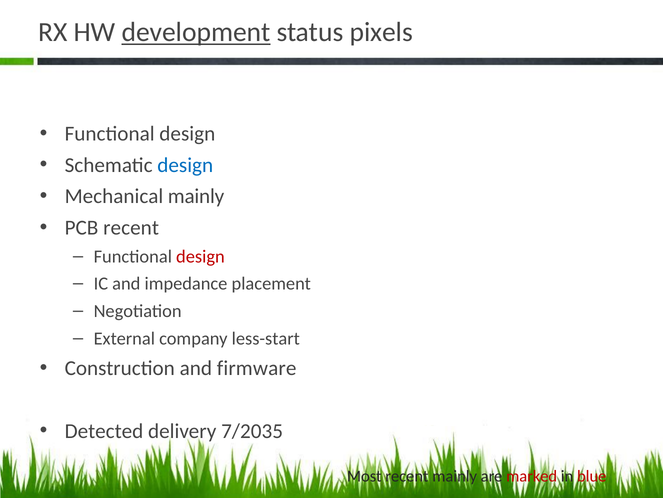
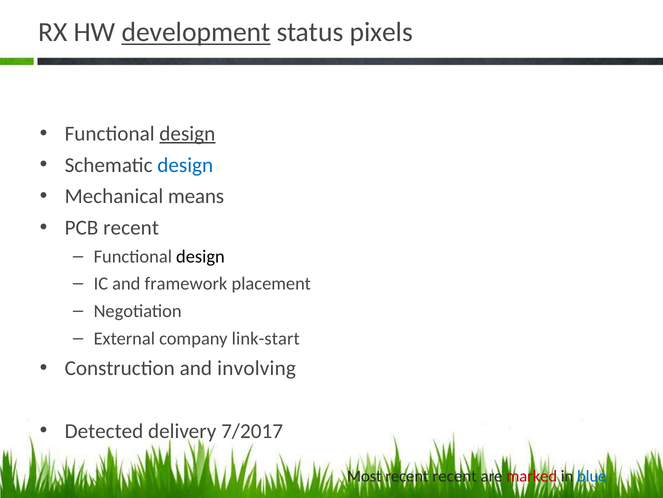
design at (187, 134) underline: none -> present
Mechanical mainly: mainly -> means
design at (200, 256) colour: red -> black
impedance: impedance -> framework
less-start: less-start -> link-start
firmware: firmware -> involving
7/2035: 7/2035 -> 7/2017
recent mainly: mainly -> recent
blue colour: red -> blue
